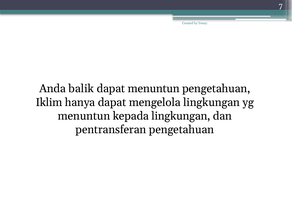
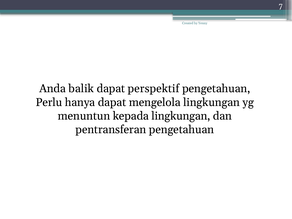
dapat menuntun: menuntun -> perspektif
Iklim: Iklim -> Perlu
